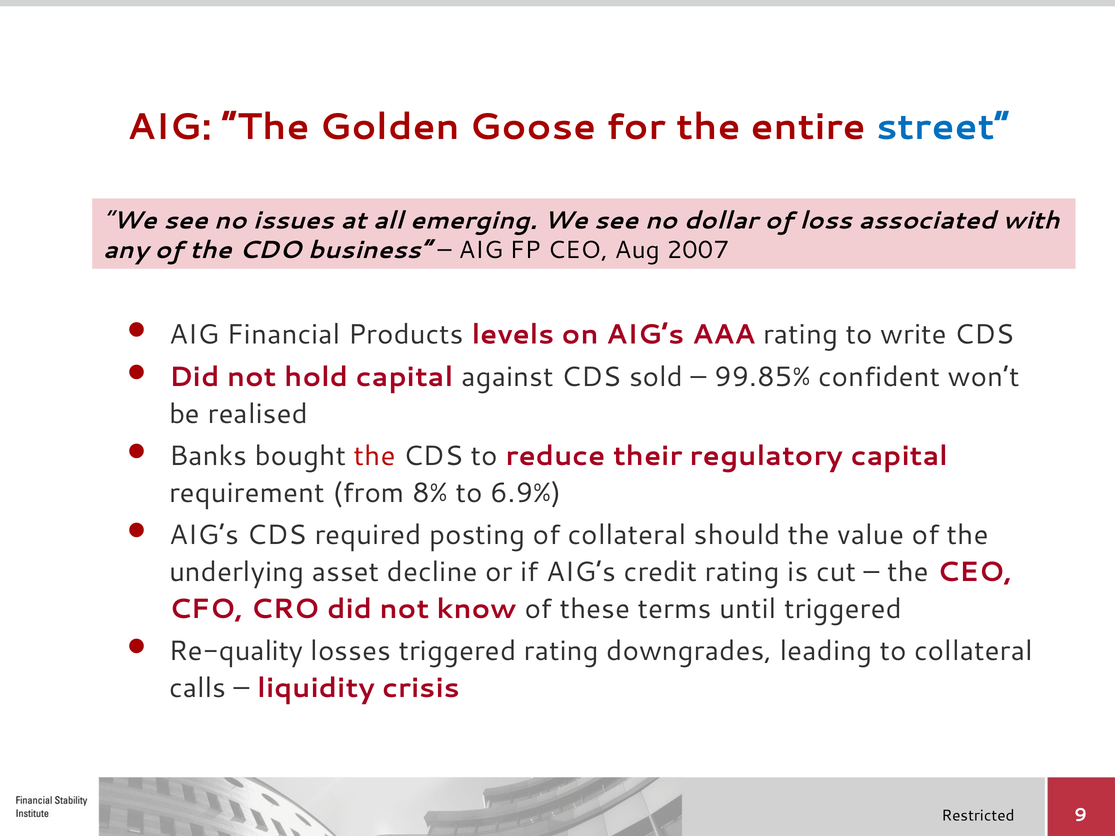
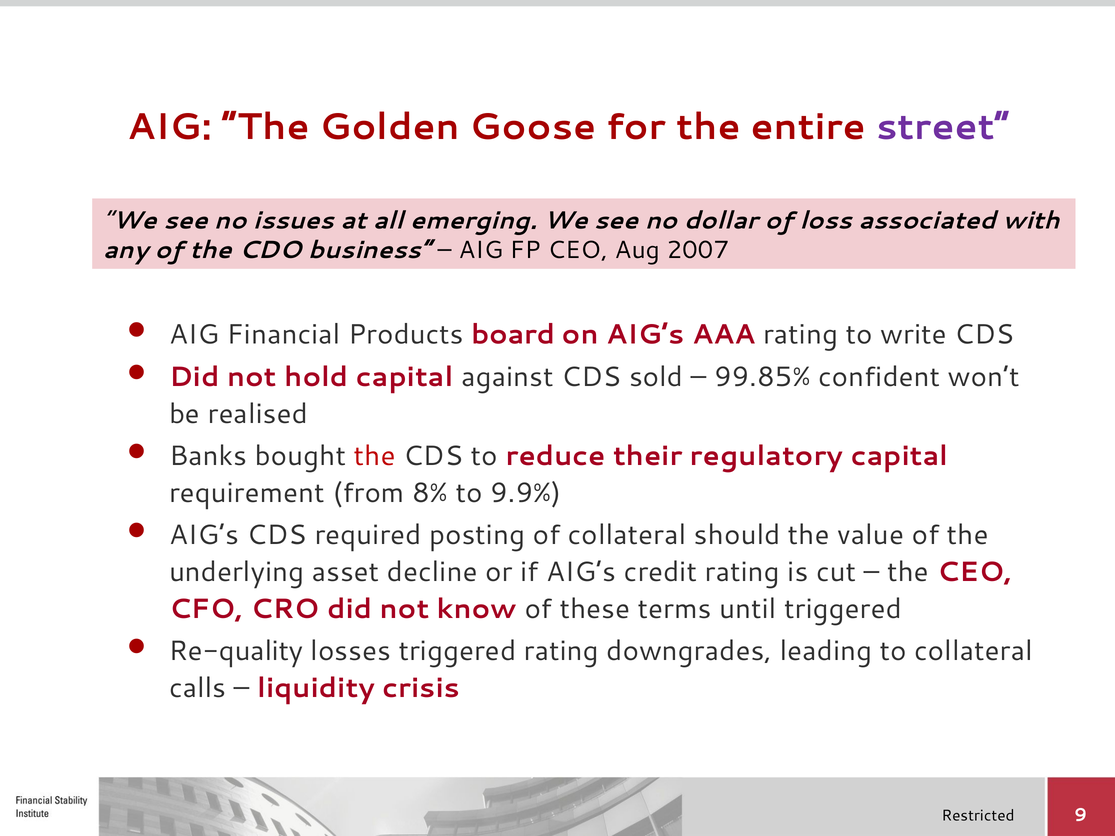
street colour: blue -> purple
levels: levels -> board
6.9%: 6.9% -> 9.9%
